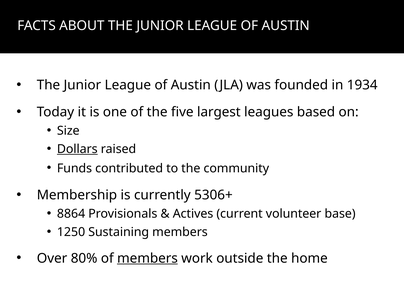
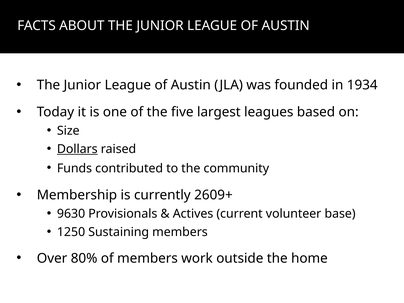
5306+: 5306+ -> 2609+
8864: 8864 -> 9630
members at (147, 258) underline: present -> none
